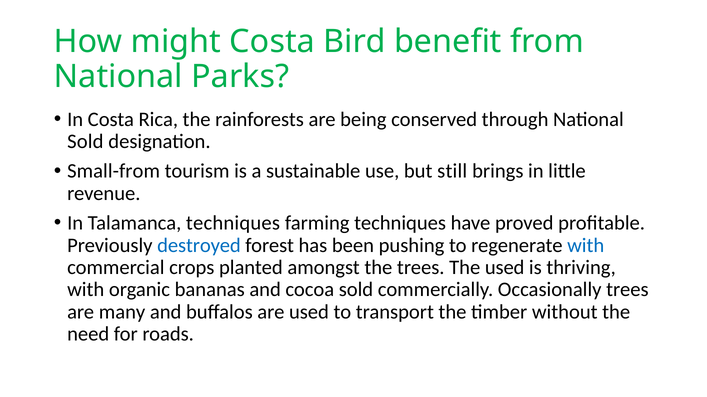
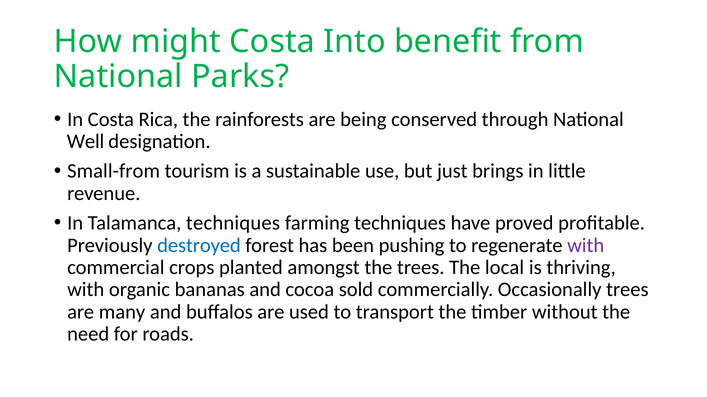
Bird: Bird -> Into
Sold at (85, 142): Sold -> Well
still: still -> just
with at (586, 246) colour: blue -> purple
The used: used -> local
